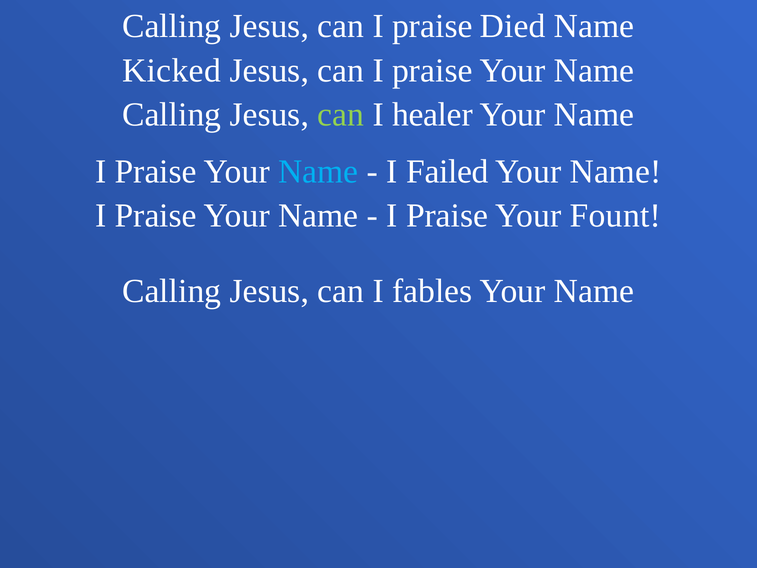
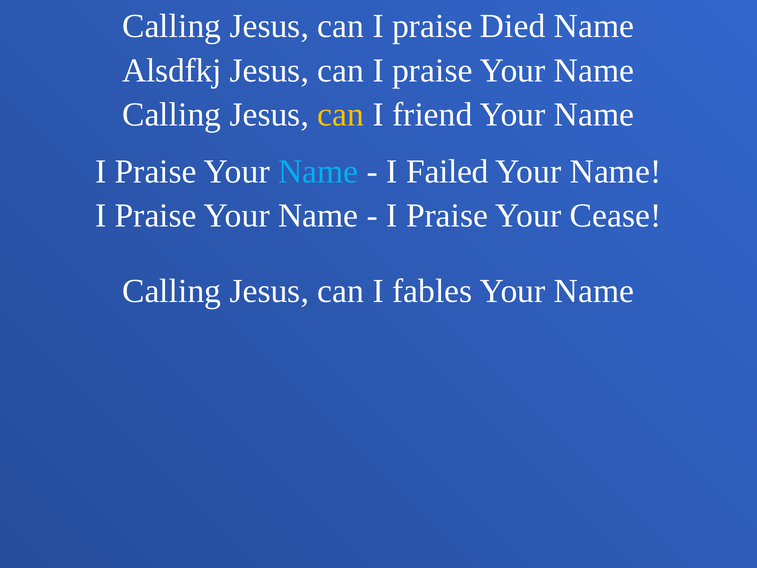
Kicked: Kicked -> Alsdfkj
can at (341, 115) colour: light green -> yellow
healer: healer -> friend
Fount: Fount -> Cease
